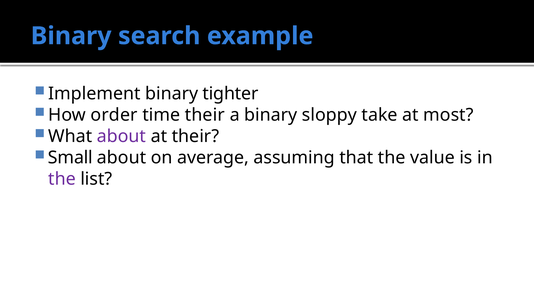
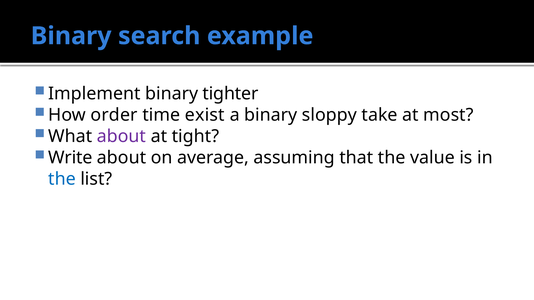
time their: their -> exist
at their: their -> tight
Small: Small -> Write
the at (62, 179) colour: purple -> blue
